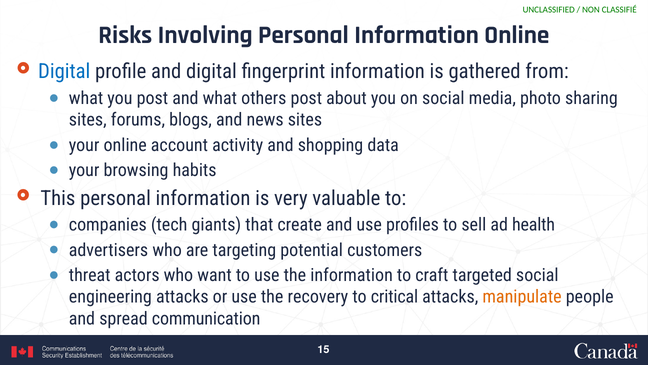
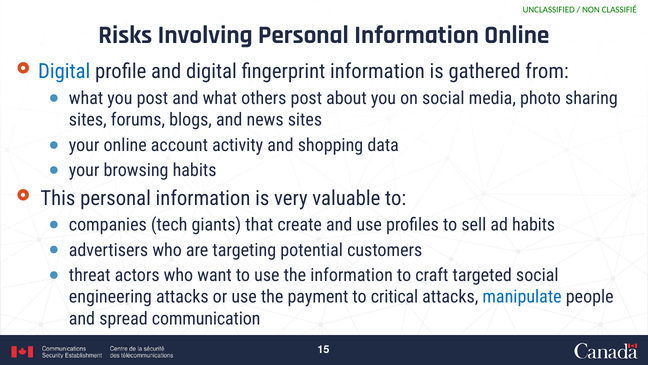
ad health: health -> habits
recovery: recovery -> payment
manipulate colour: orange -> blue
